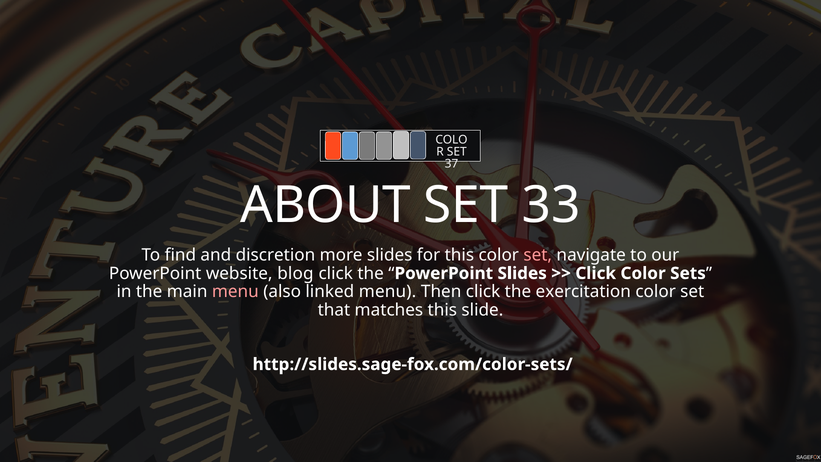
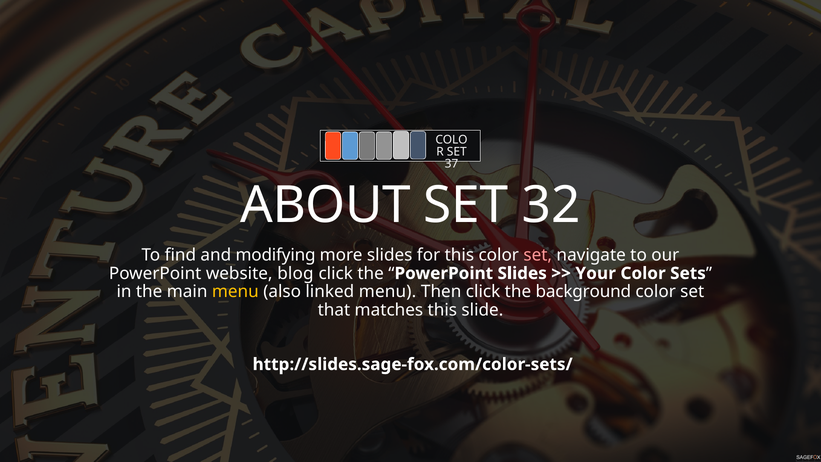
33: 33 -> 32
discretion: discretion -> modifying
Click at (596, 273): Click -> Your
menu at (235, 292) colour: pink -> yellow
exercitation: exercitation -> background
